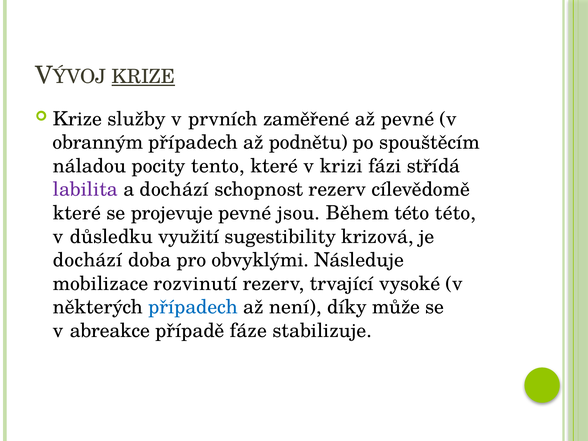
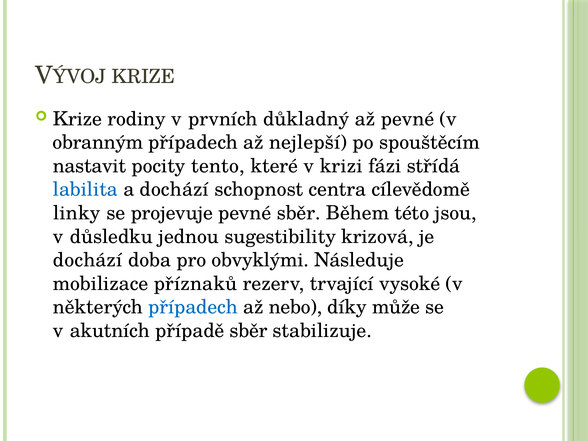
KRIZE at (143, 77) underline: present -> none
služby: služby -> rodiny
zaměřené: zaměřené -> důkladný
podnětu: podnětu -> nejlepší
náladou: náladou -> nastavit
labilita colour: purple -> blue
schopnost rezerv: rezerv -> centra
které at (77, 213): které -> linky
pevné jsou: jsou -> sběr
této této: této -> jsou
využití: využití -> jednou
rozvinutí: rozvinutí -> příznaků
není: není -> nebo
abreakce: abreakce -> akutních
případě fáze: fáze -> sběr
